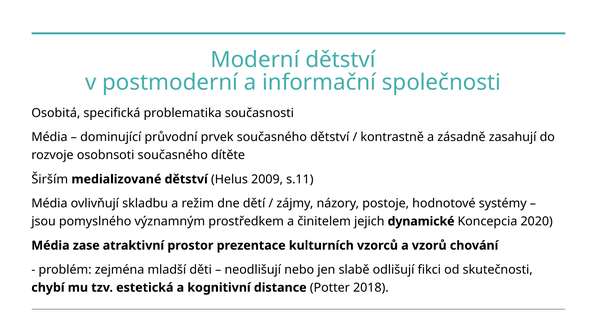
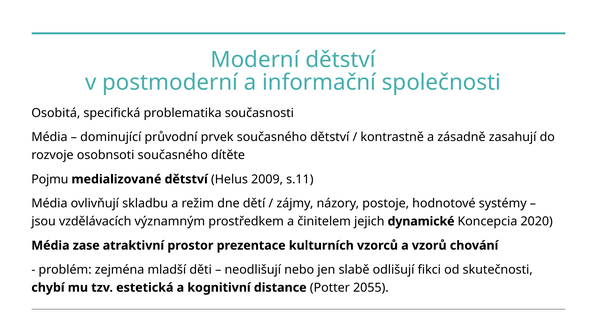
Širším: Širším -> Pojmu
pomyslného: pomyslného -> vzdělávacích
2018: 2018 -> 2055
